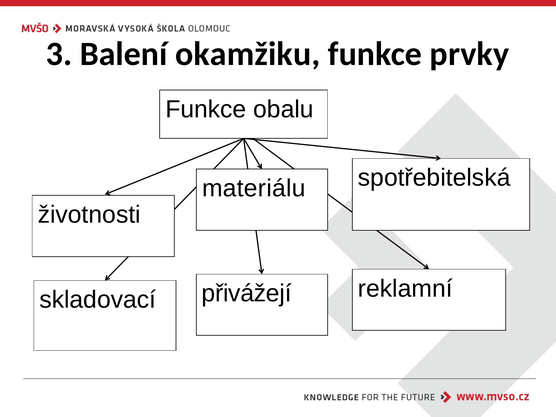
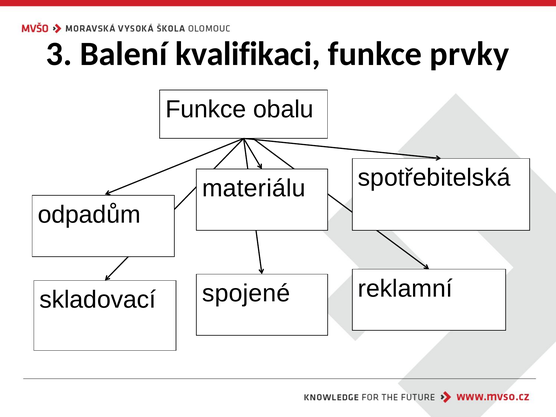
okamžiku: okamžiku -> kvalifikaci
životnosti: životnosti -> odpadům
přivážejí: přivážejí -> spojené
